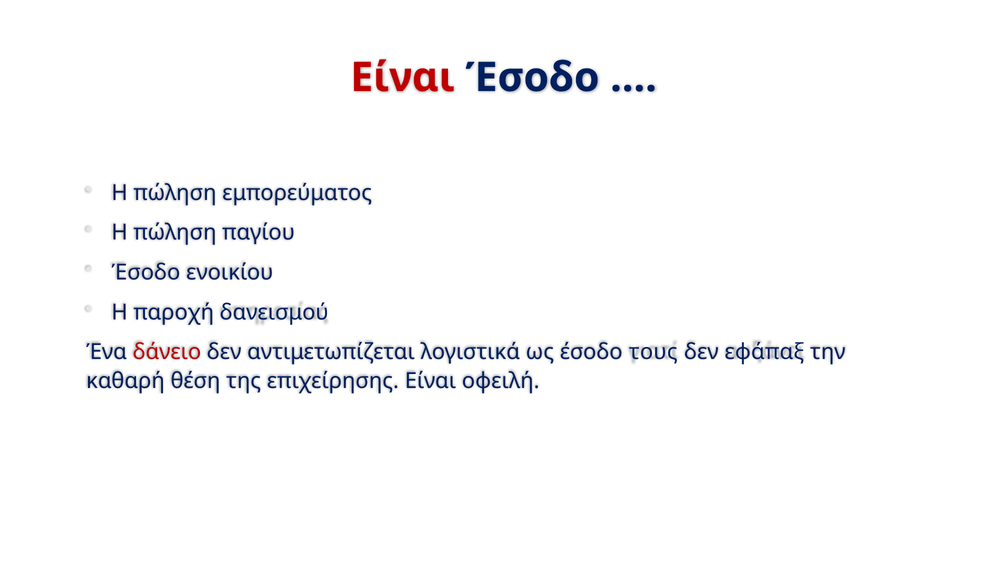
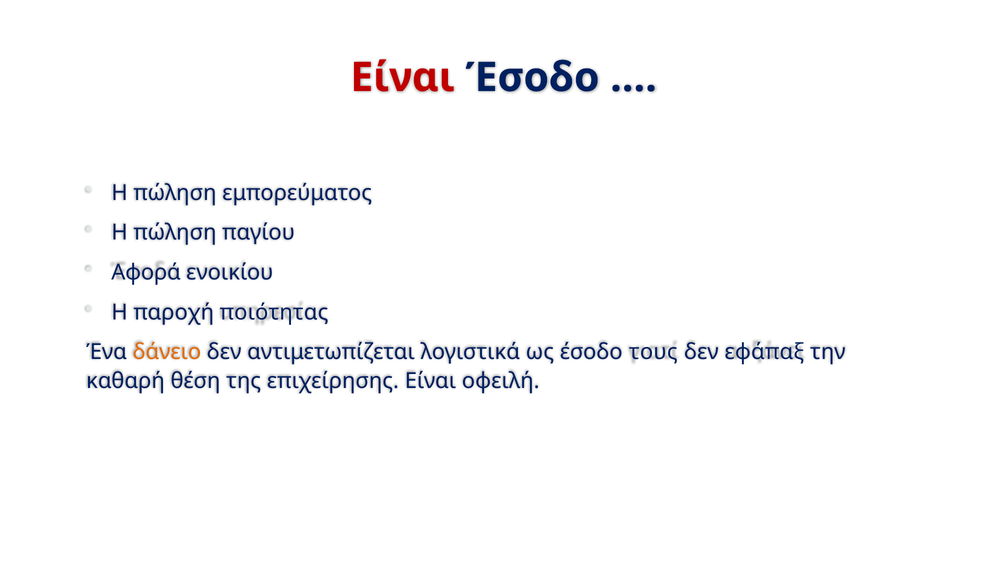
Έσοδο at (146, 272): Έσοδο -> Αφορά
δανεισμού: δανεισμού -> ποιότητας
δάνειο colour: red -> orange
